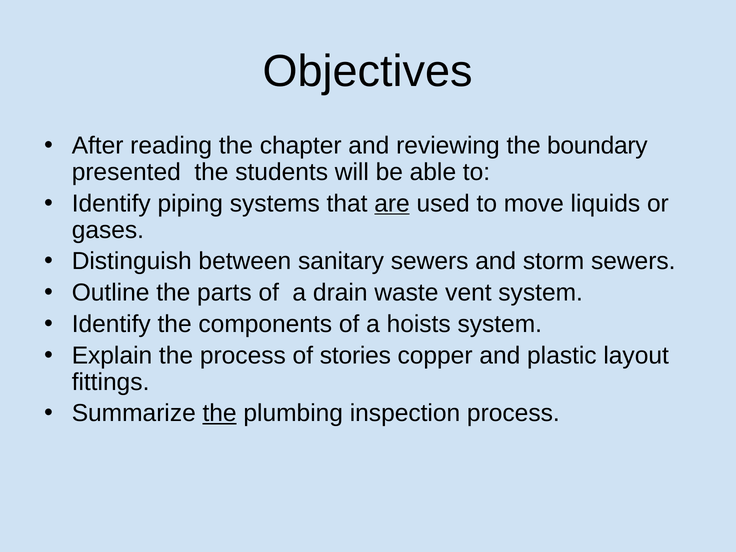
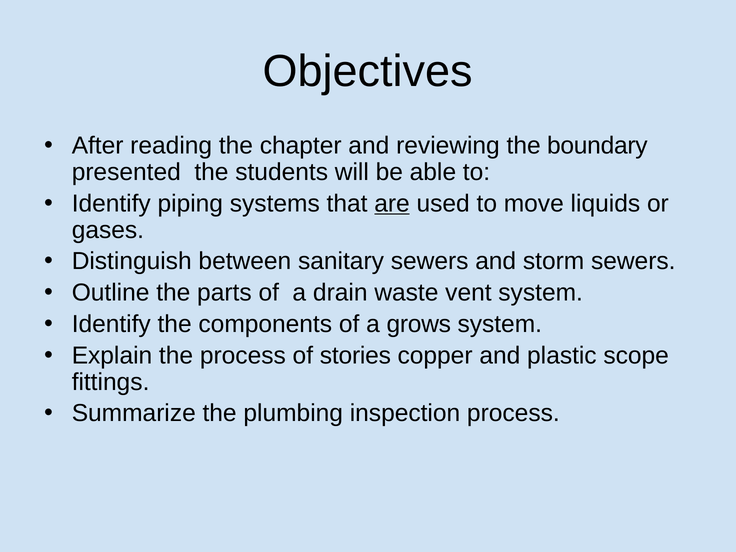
hoists: hoists -> grows
layout: layout -> scope
the at (220, 413) underline: present -> none
